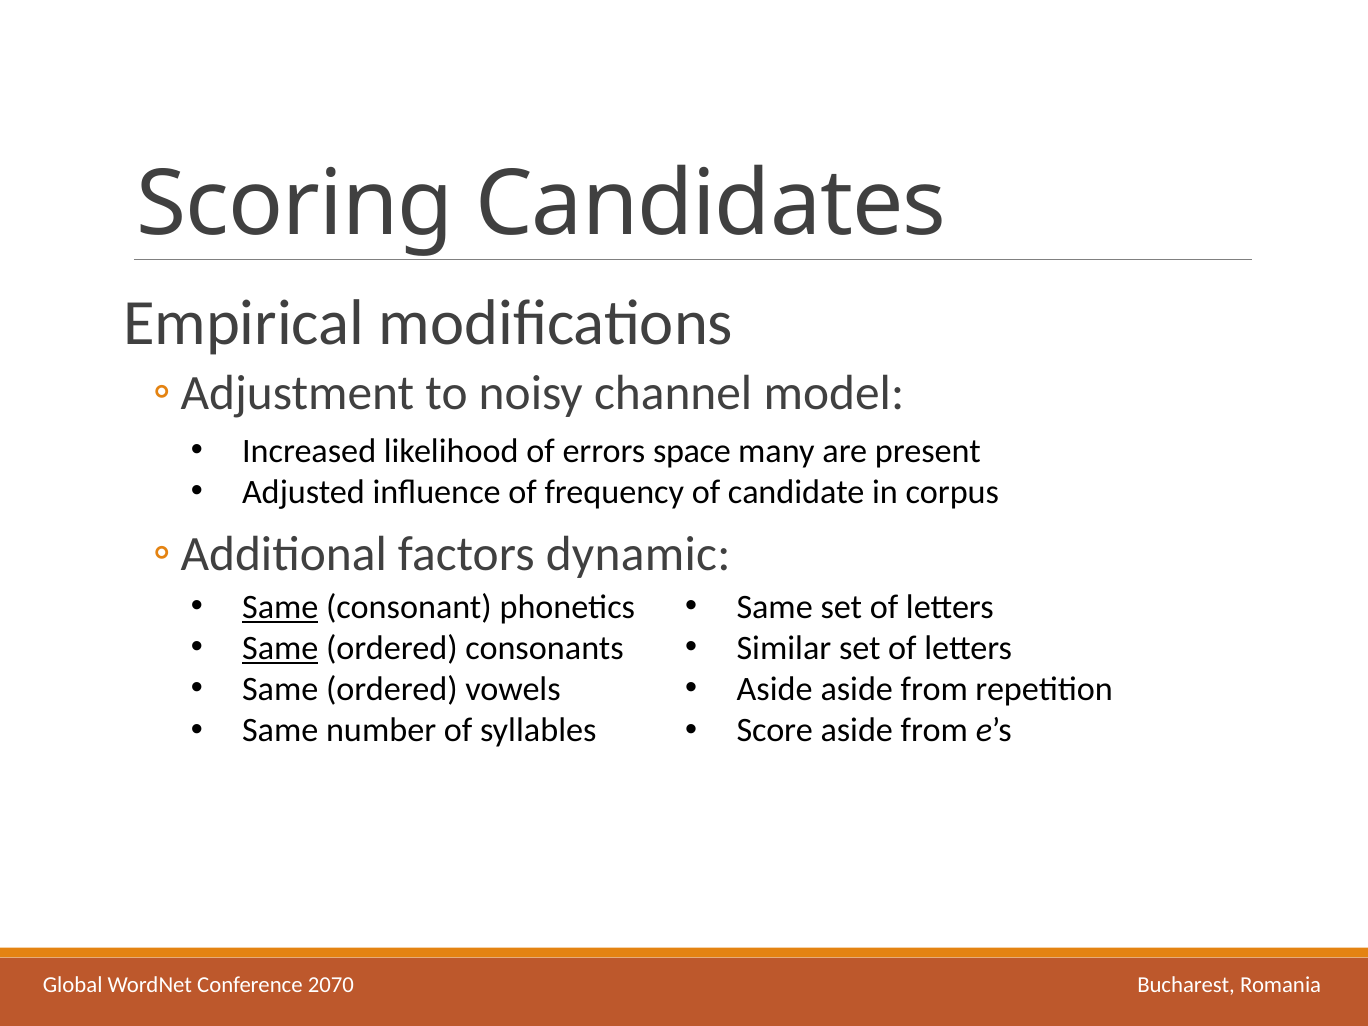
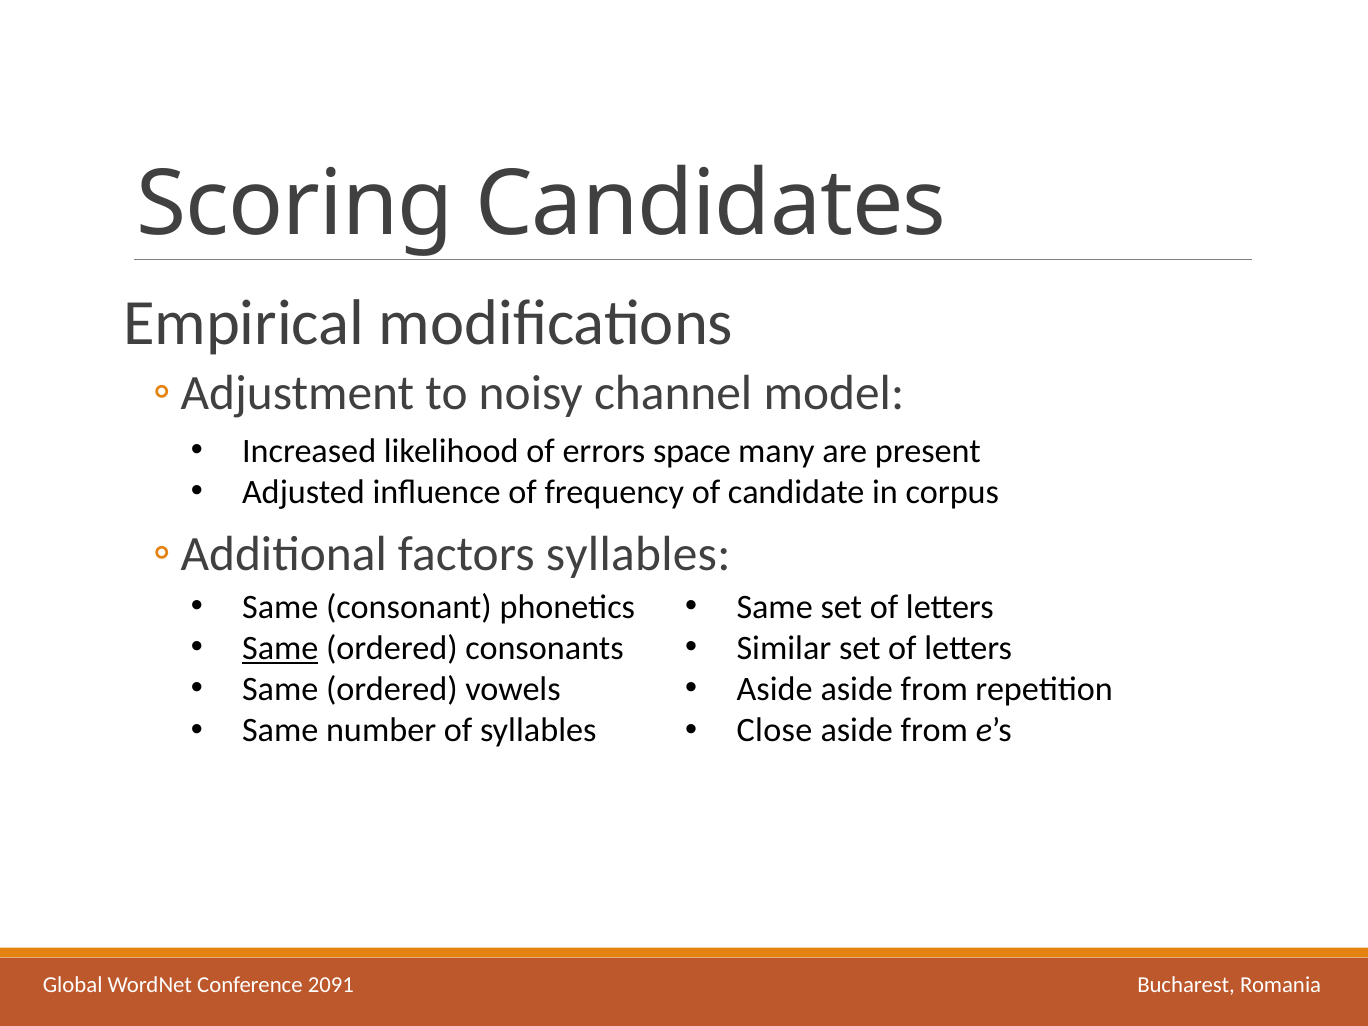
factors dynamic: dynamic -> syllables
Same at (280, 607) underline: present -> none
Score: Score -> Close
2070: 2070 -> 2091
